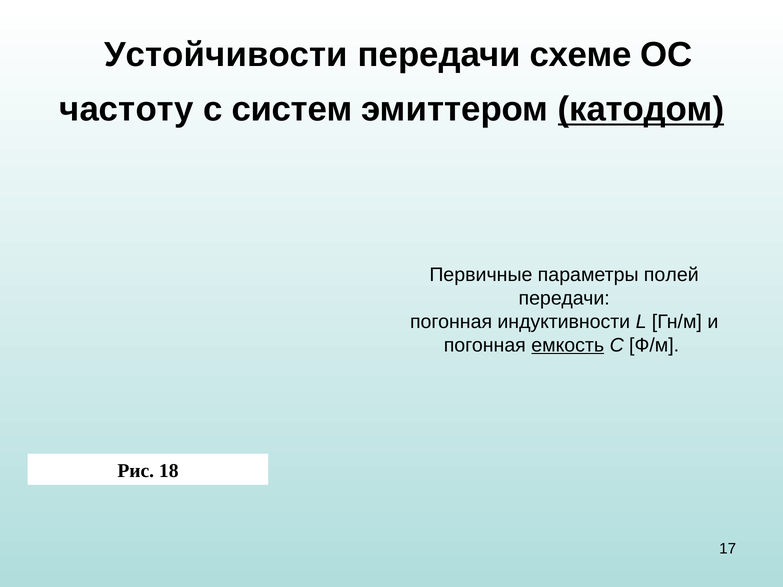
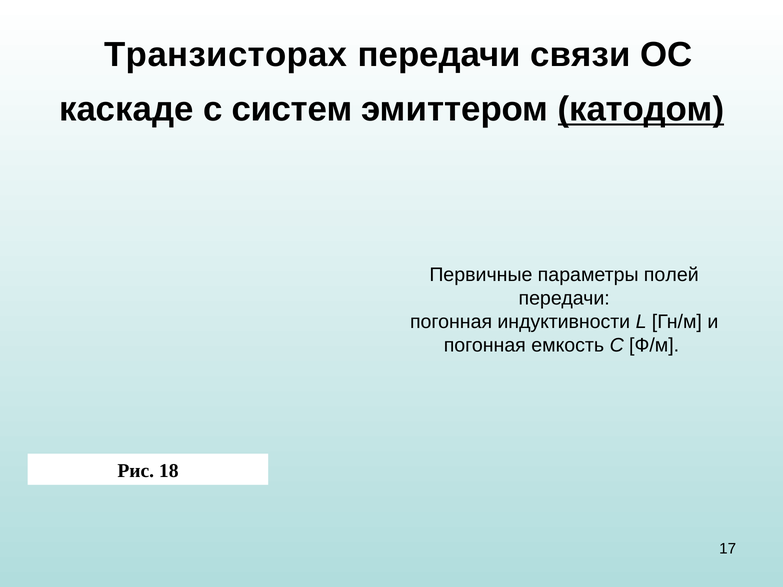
Устойчивости: Устойчивости -> Транзисторах
схеме: схеме -> связи
частоту: частоту -> каскаде
емкость underline: present -> none
